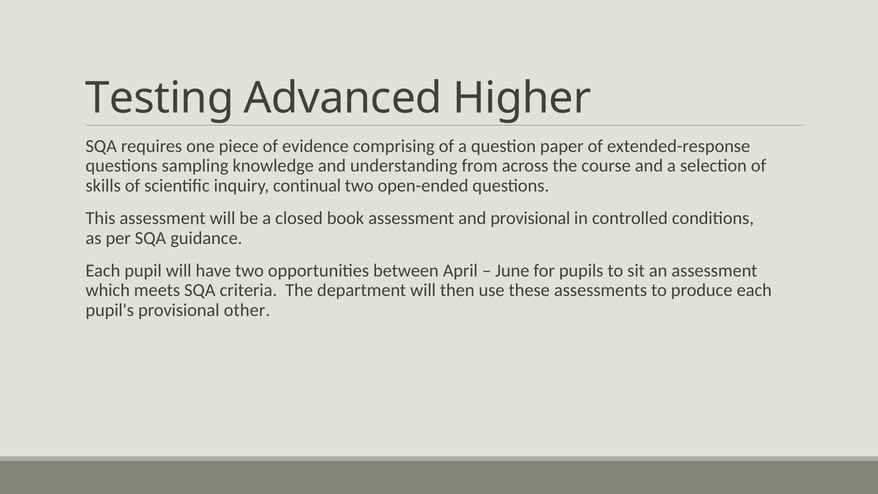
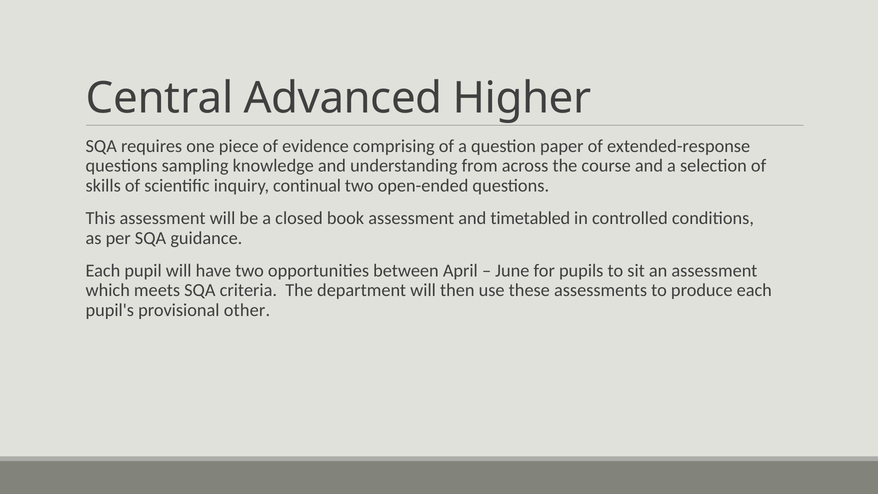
Testing: Testing -> Central
and provisional: provisional -> timetabled
